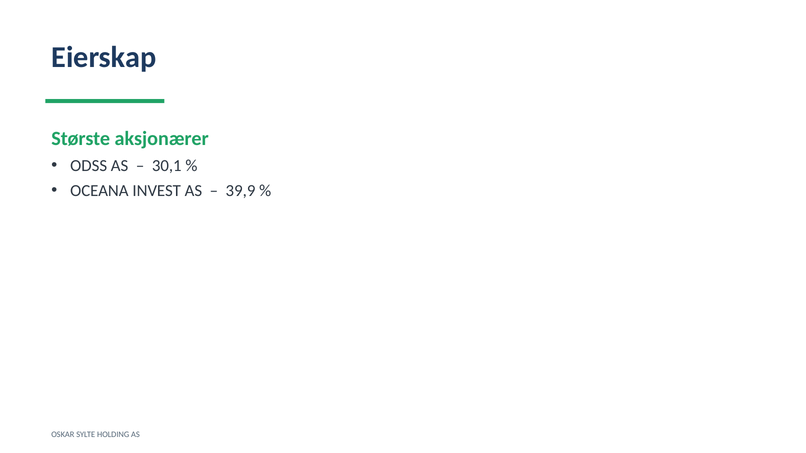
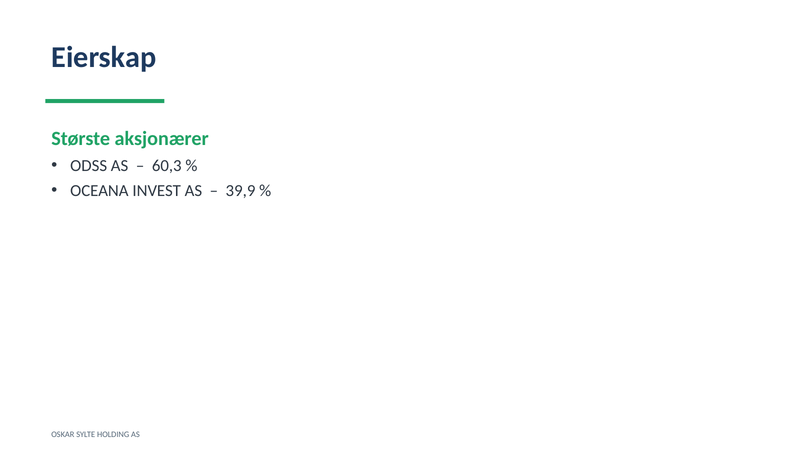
30,1: 30,1 -> 60,3
